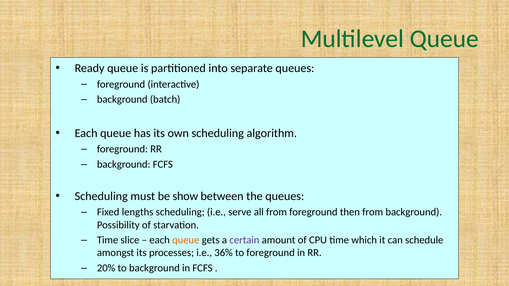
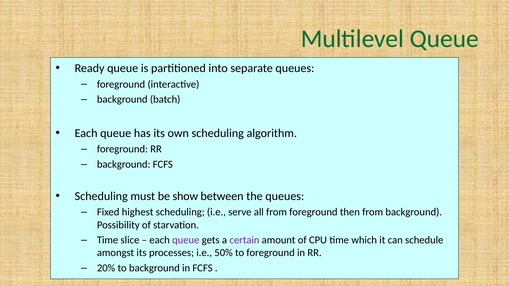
lengths: lengths -> highest
queue at (186, 240) colour: orange -> purple
36%: 36% -> 50%
